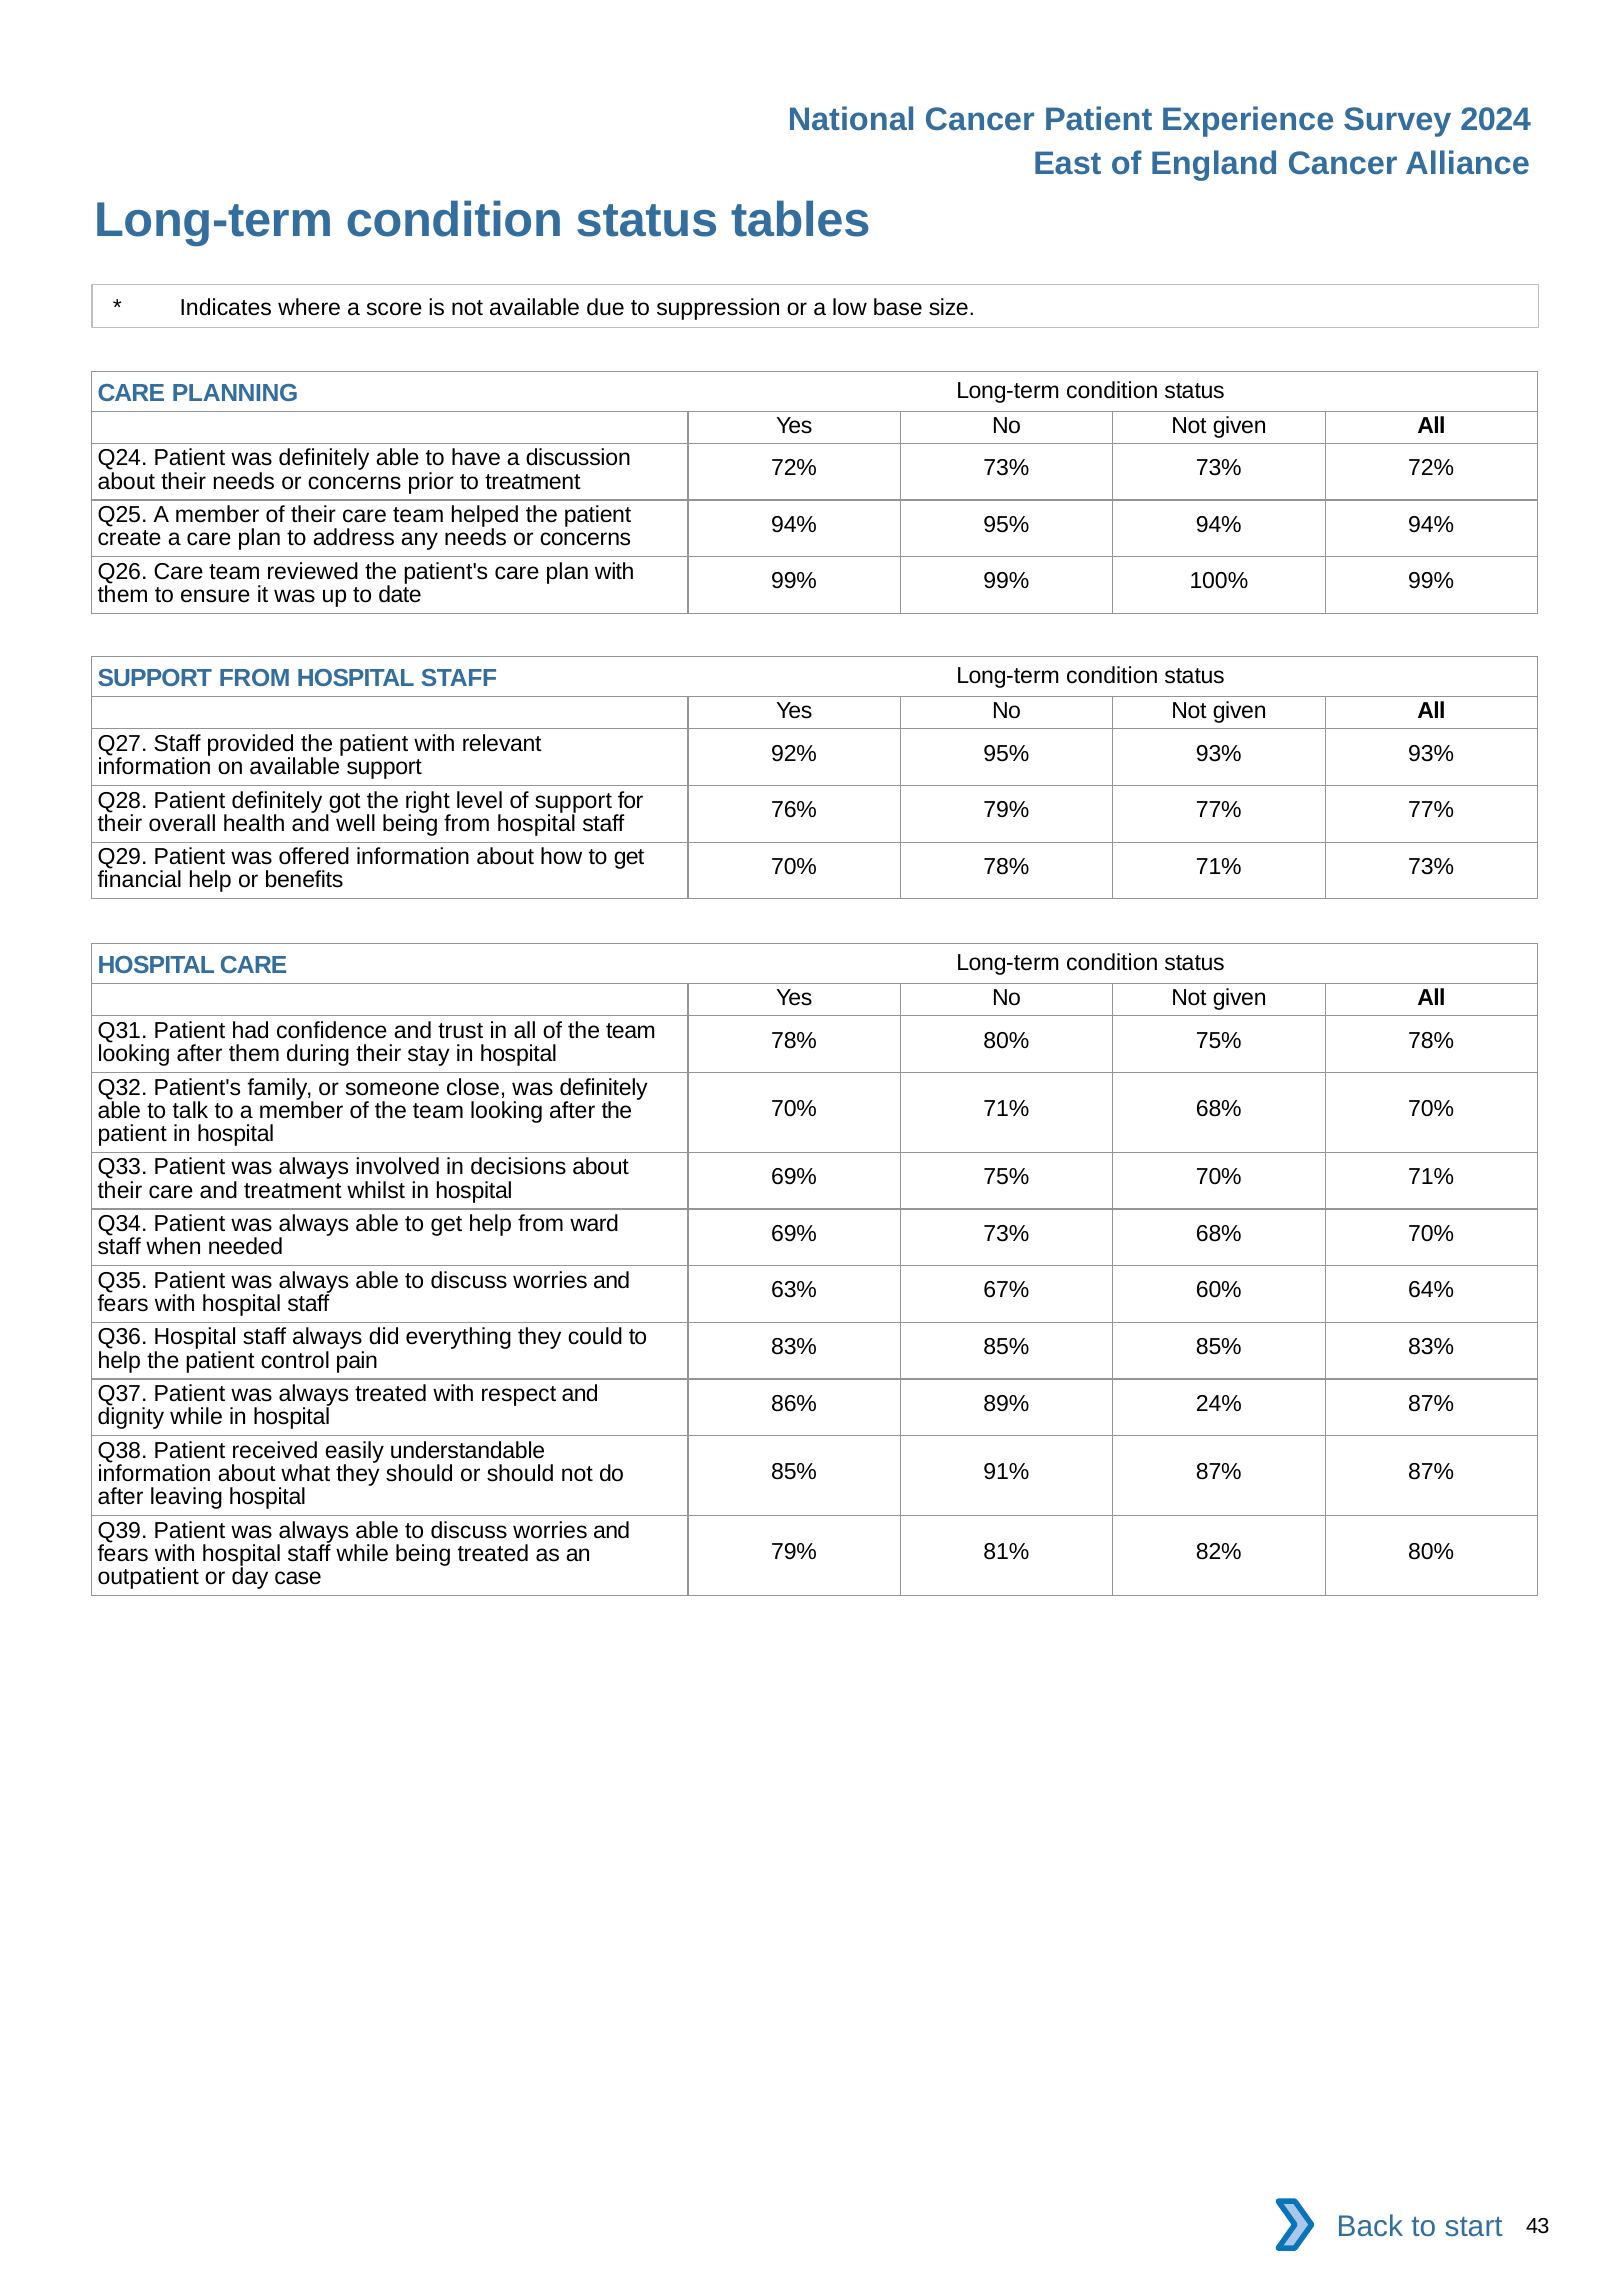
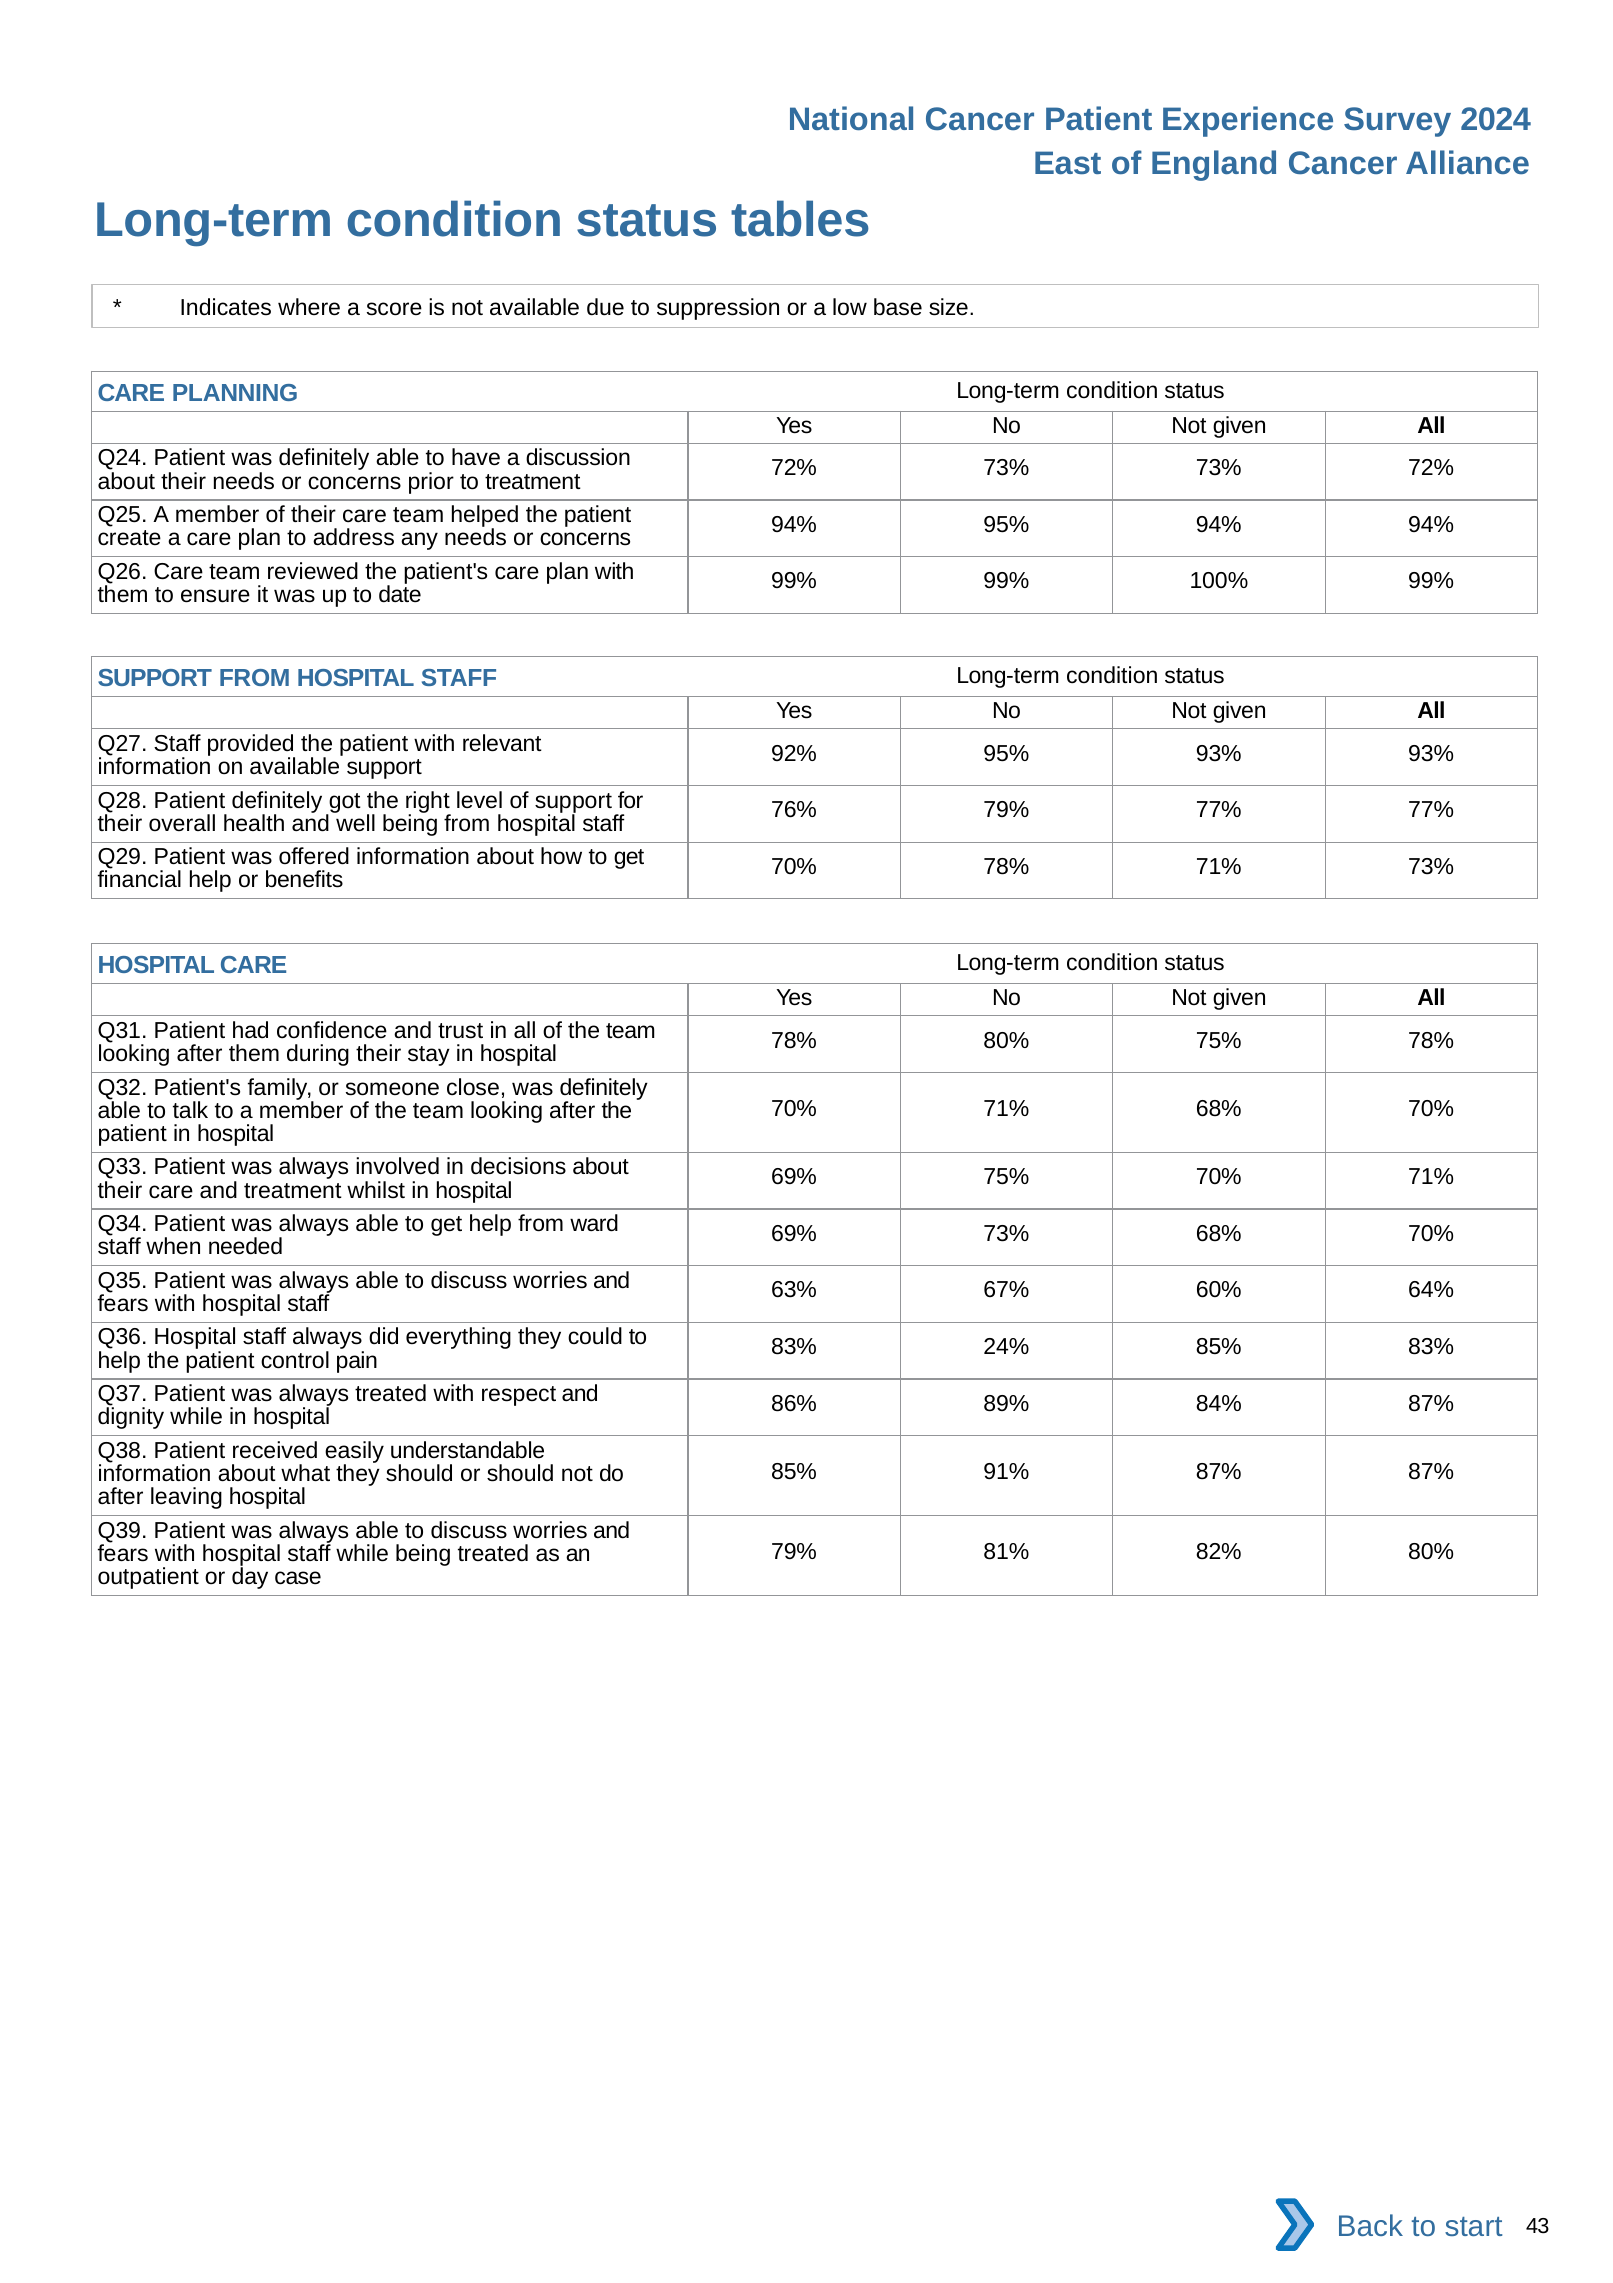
83% 85%: 85% -> 24%
24%: 24% -> 84%
